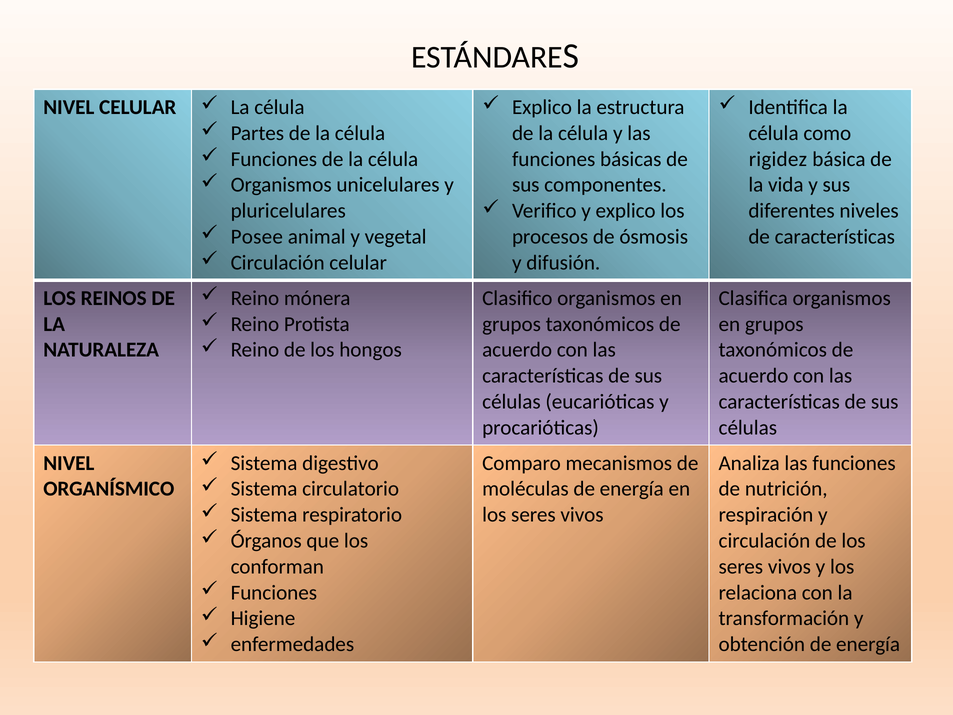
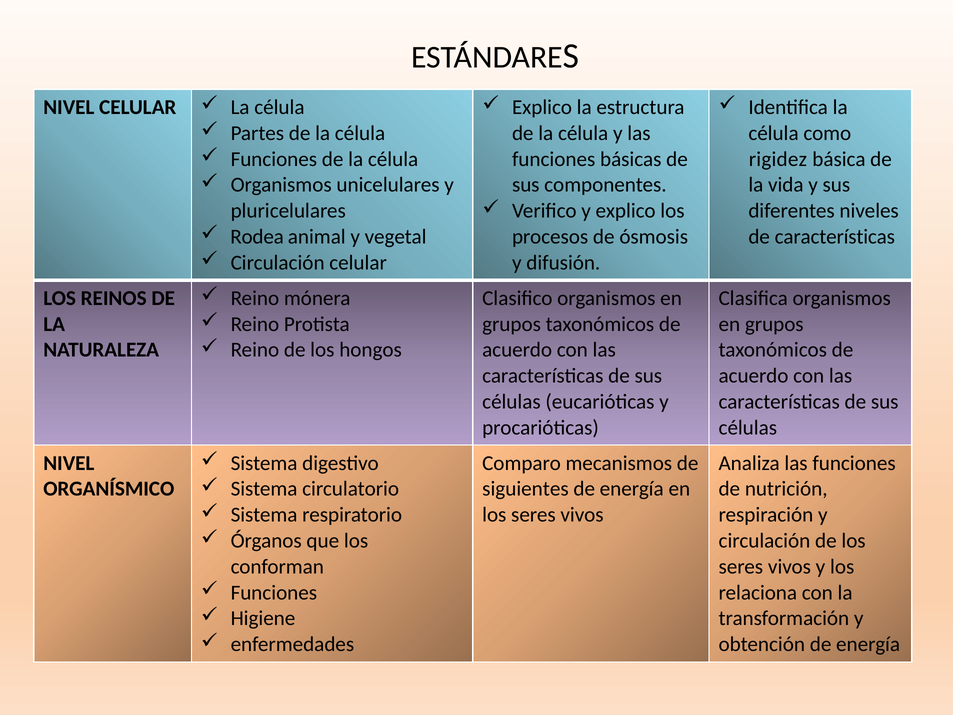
Posee: Posee -> Rodea
moléculas: moléculas -> siguientes
